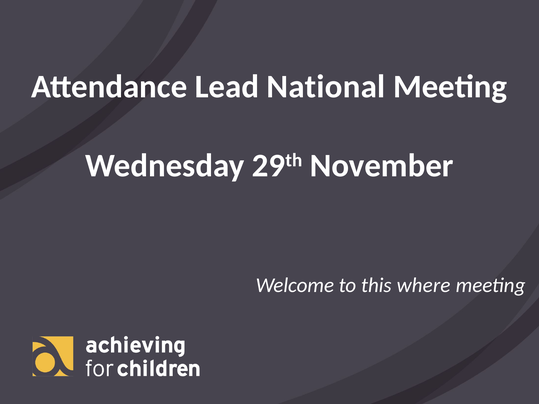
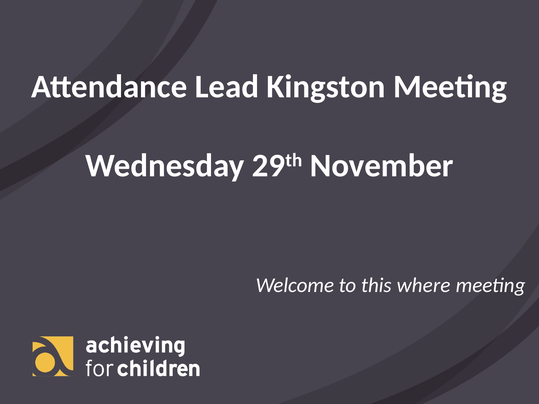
National: National -> Kingston
